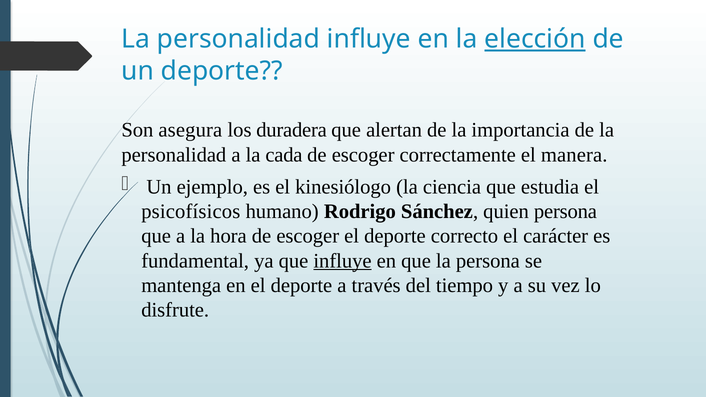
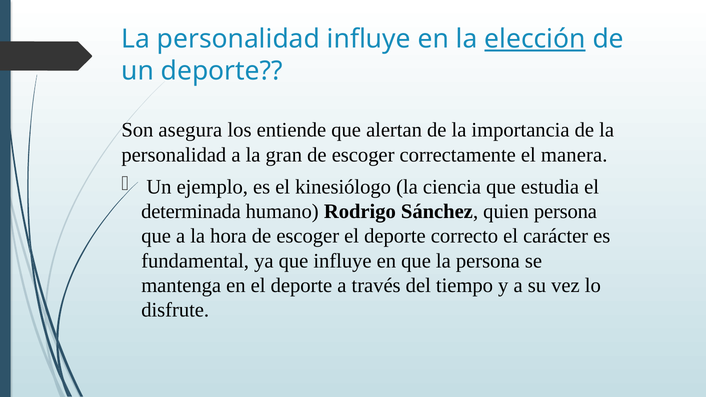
duradera: duradera -> entiende
cada: cada -> gran
psicofísicos: psicofísicos -> determinada
influye at (343, 261) underline: present -> none
